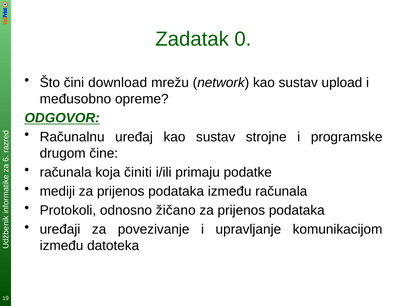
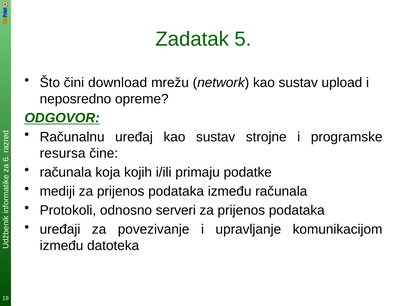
0: 0 -> 5
međusobno: međusobno -> neposredno
drugom: drugom -> resursa
činiti: činiti -> kojih
žičano: žičano -> serveri
